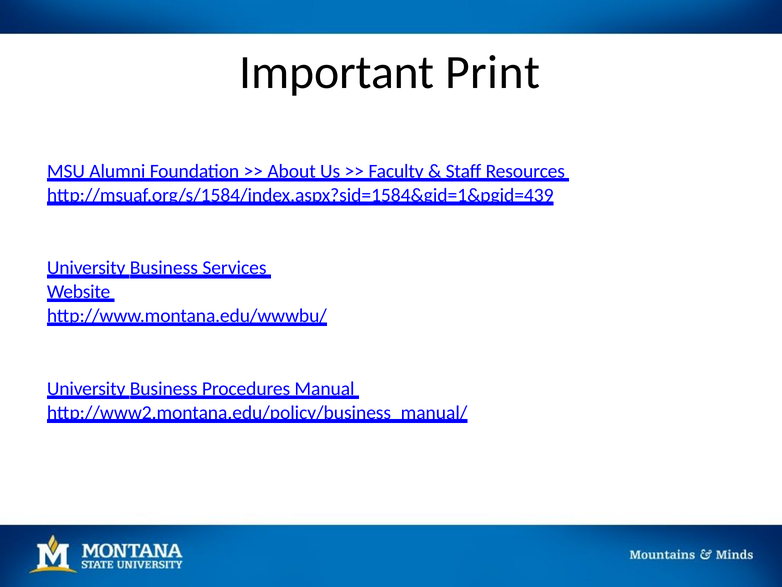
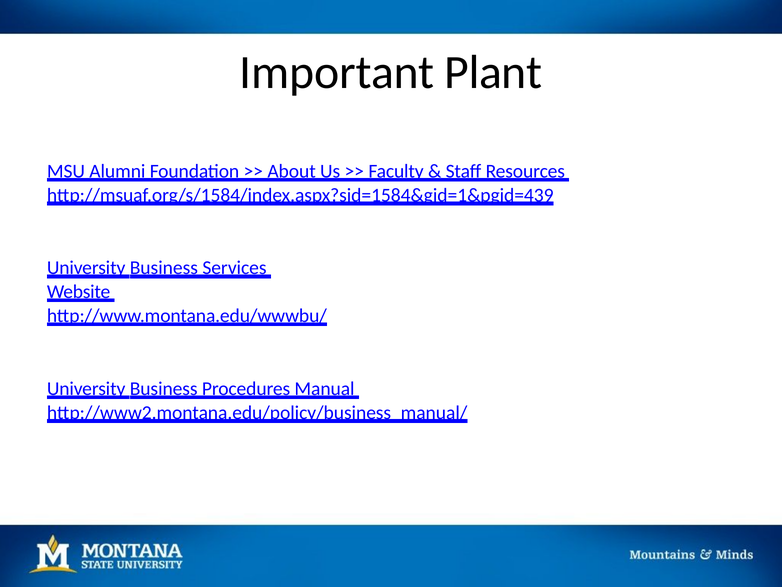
Print: Print -> Plant
